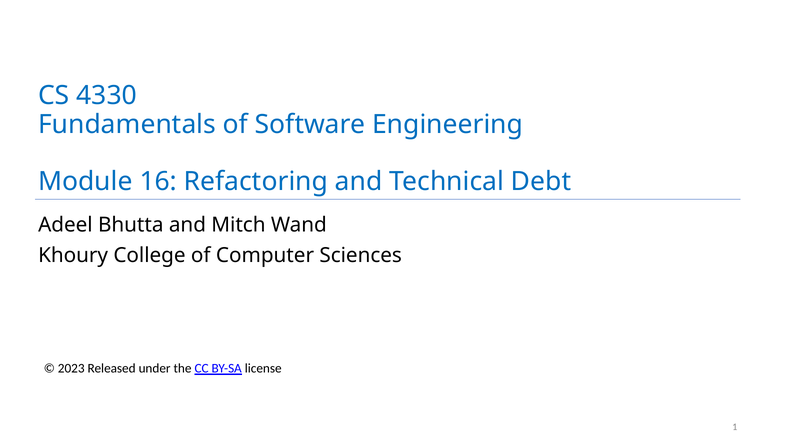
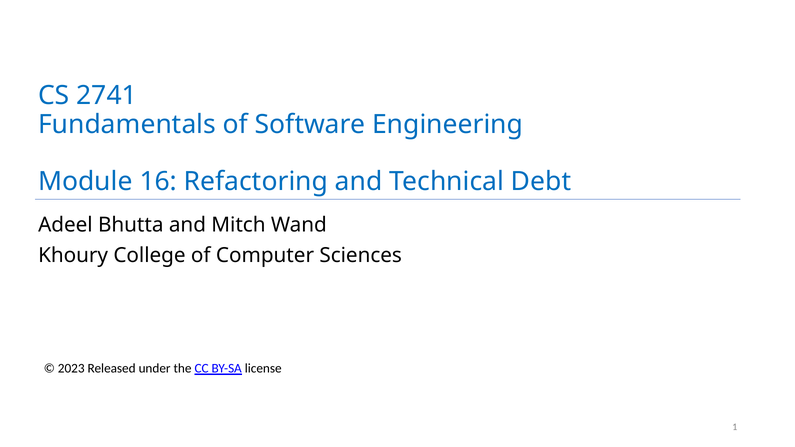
4330: 4330 -> 2741
